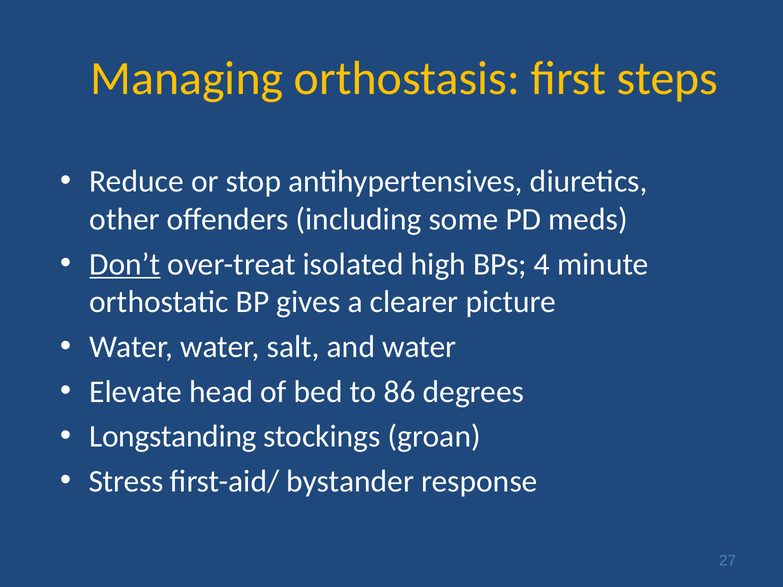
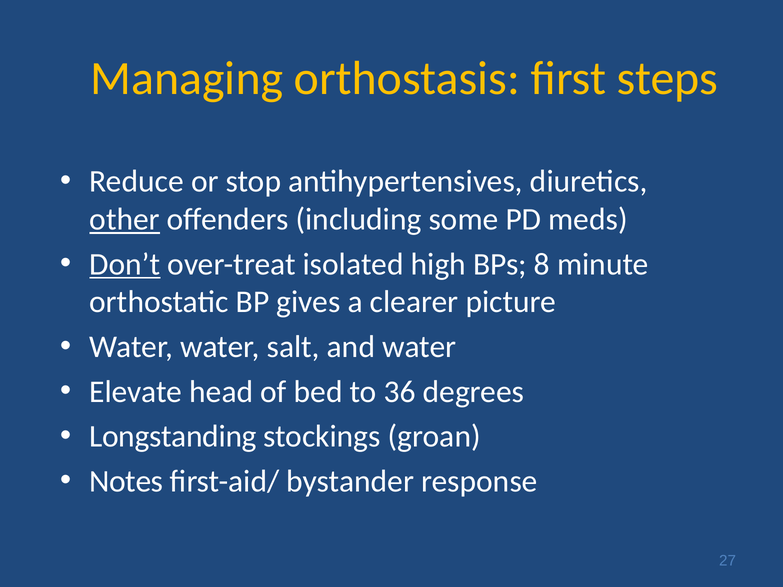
other underline: none -> present
4: 4 -> 8
86: 86 -> 36
Stress: Stress -> Notes
